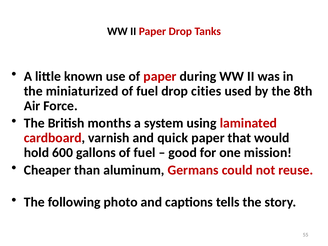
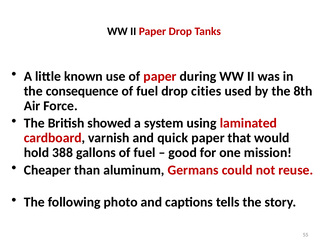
miniaturized: miniaturized -> consequence
months: months -> showed
600: 600 -> 388
